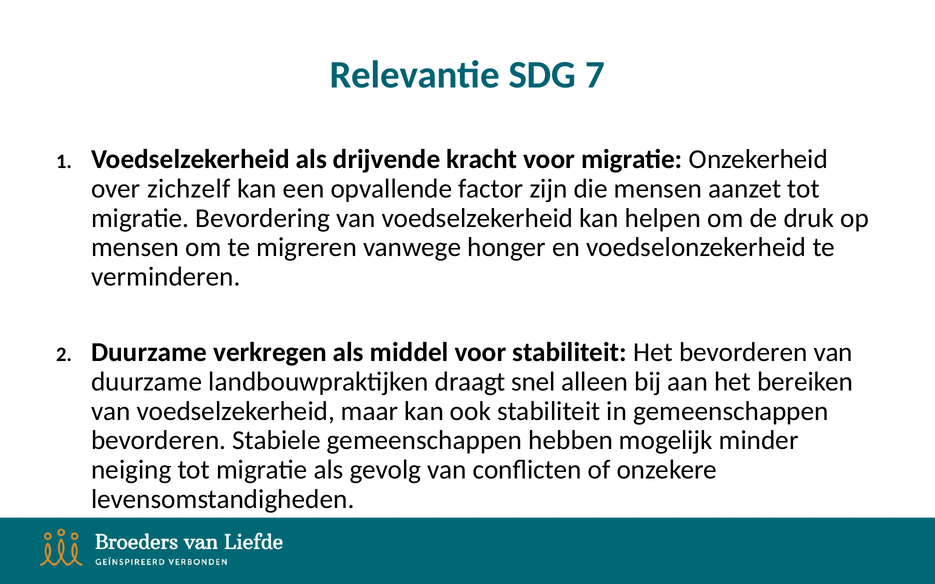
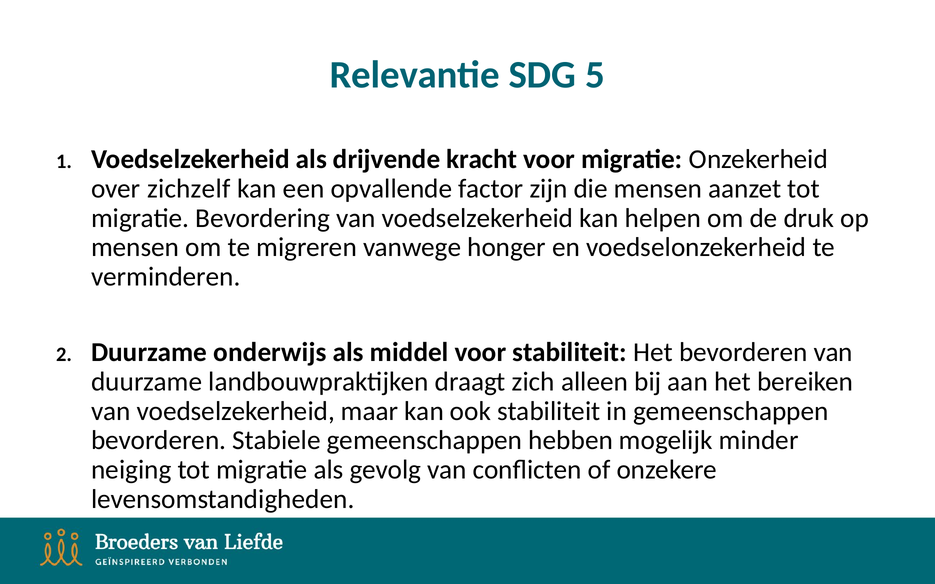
7: 7 -> 5
verkregen: verkregen -> onderwijs
snel: snel -> zich
